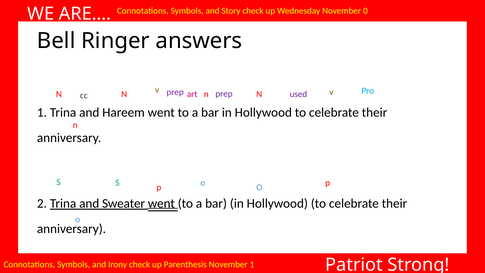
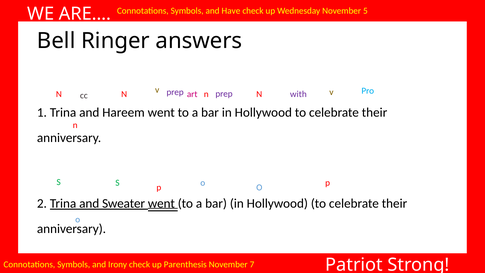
Story: Story -> Have
0: 0 -> 5
used: used -> with
November 1: 1 -> 7
